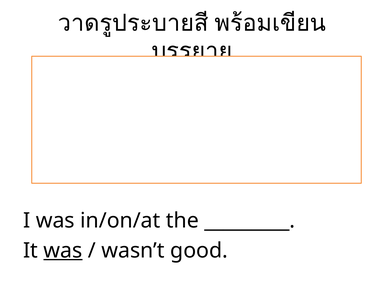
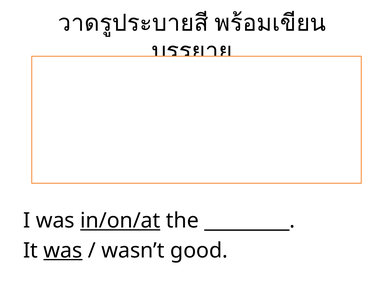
in/on/at underline: none -> present
